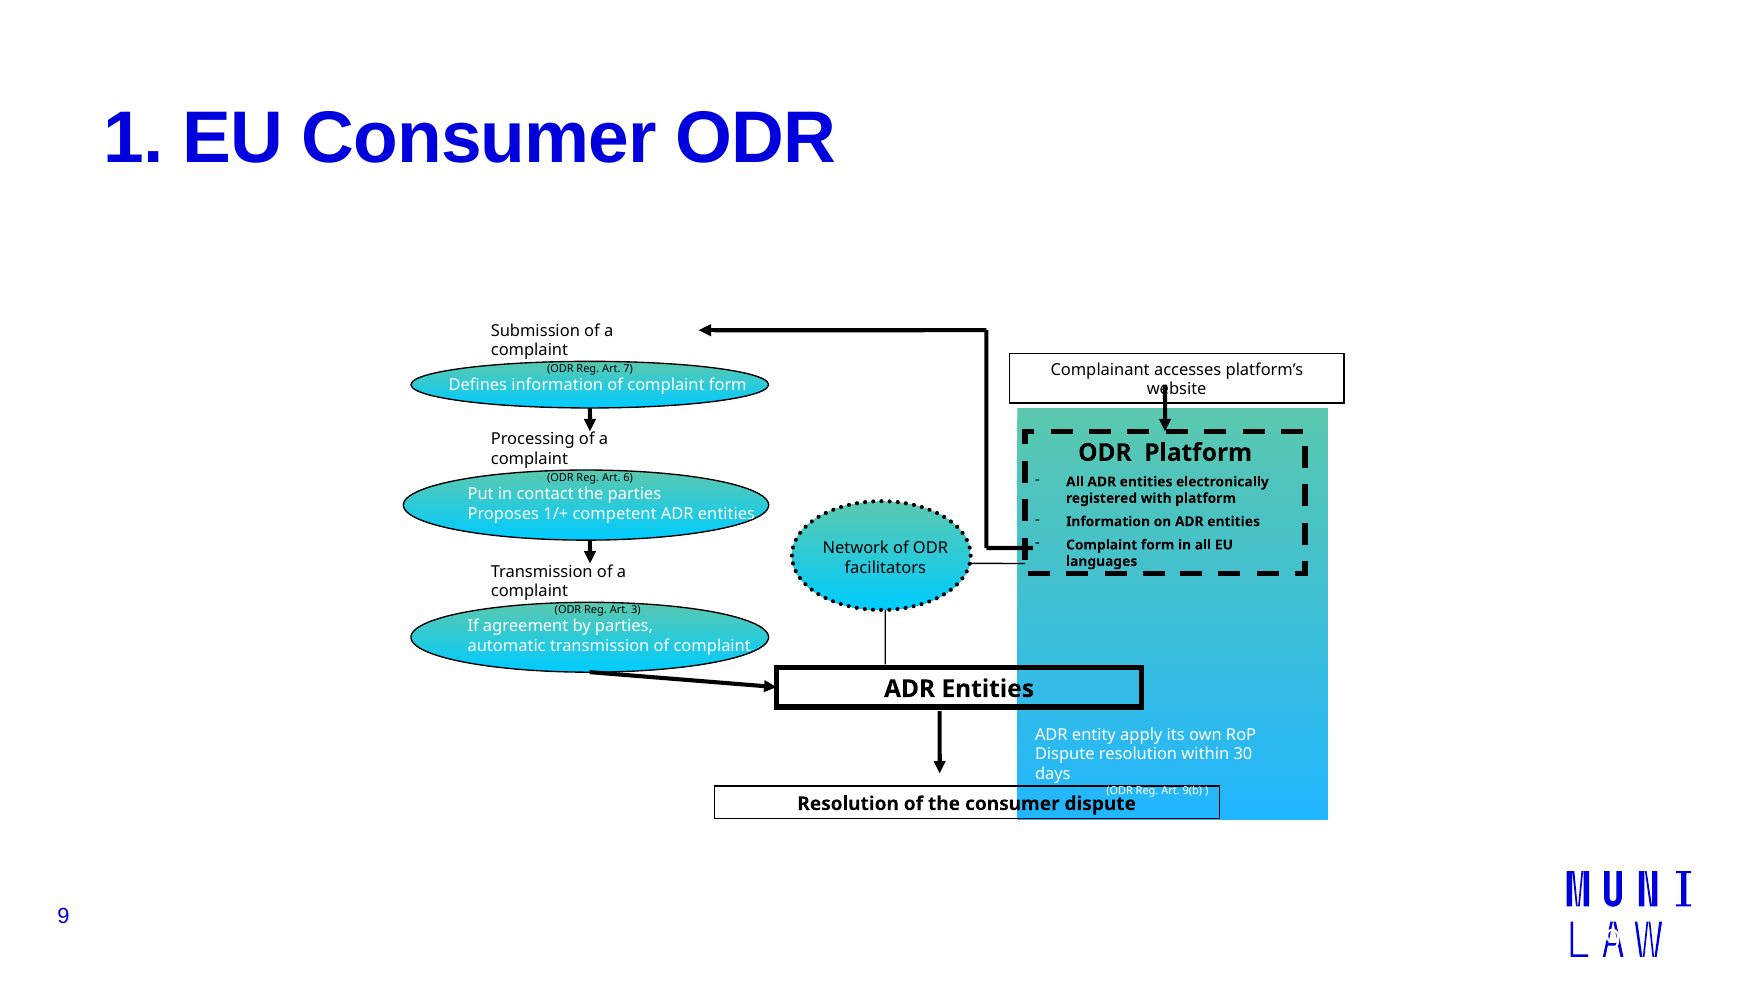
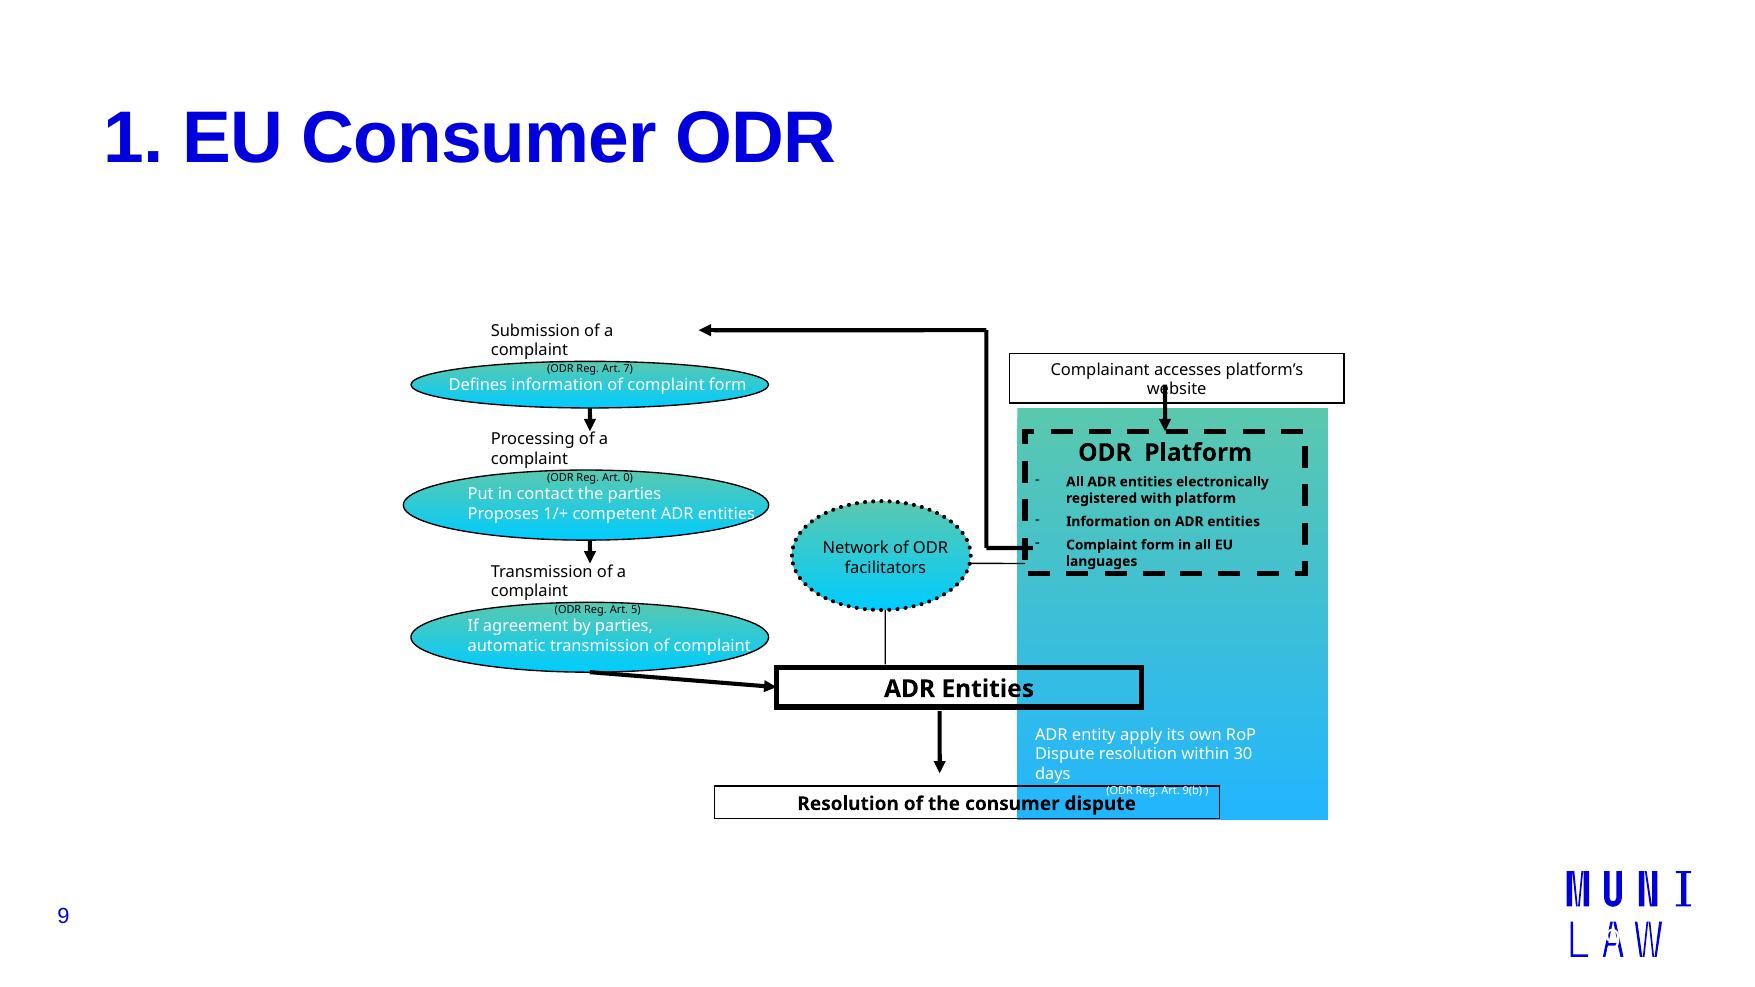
6: 6 -> 0
3: 3 -> 5
